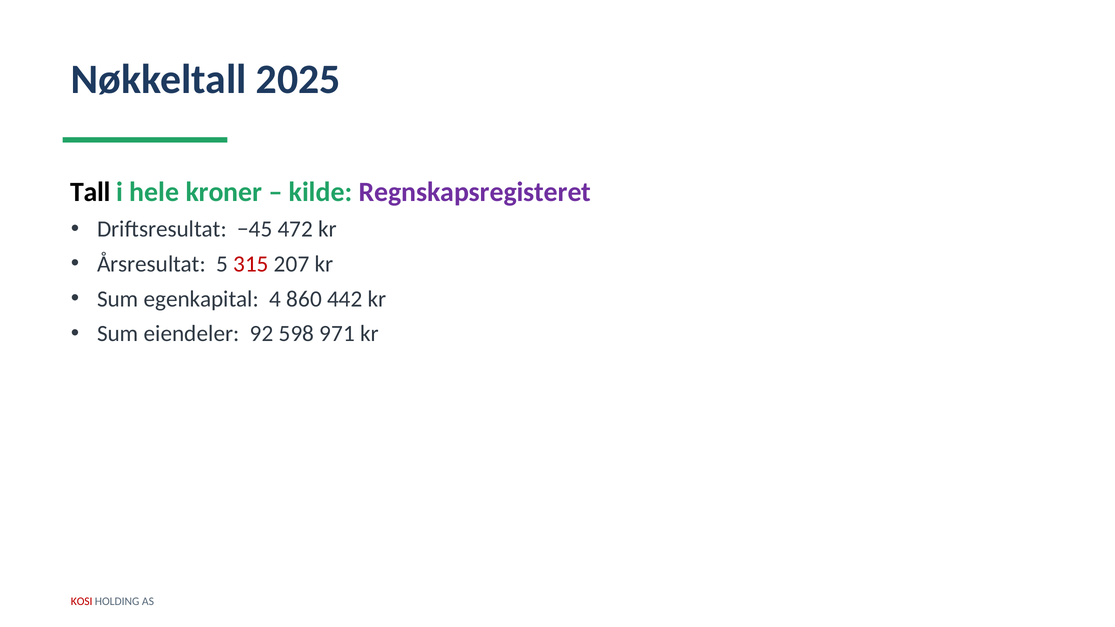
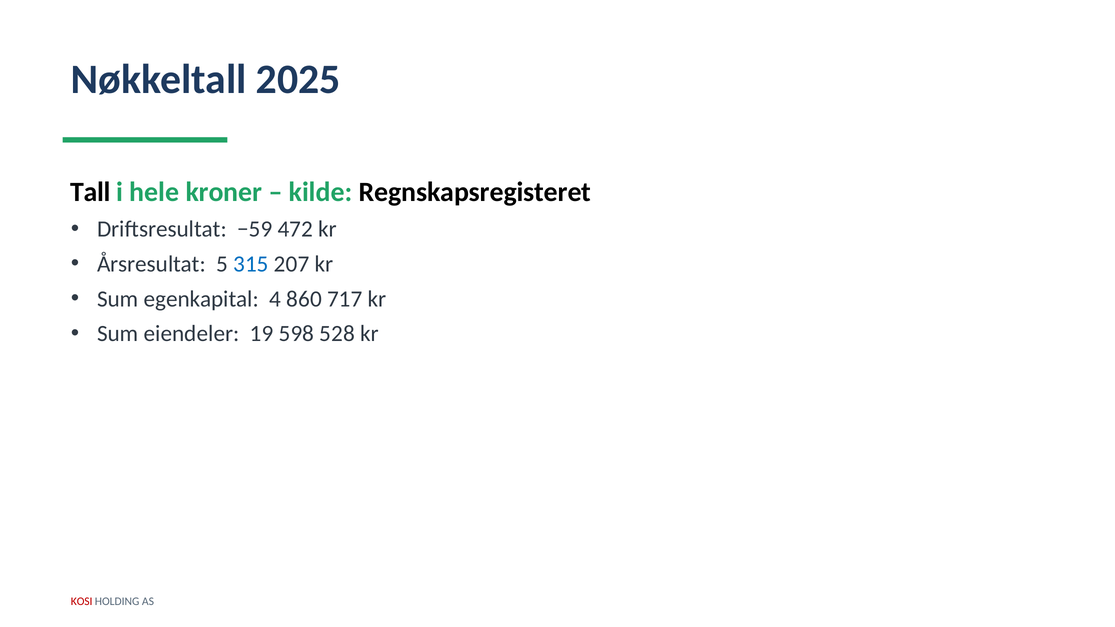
Regnskapsregisteret colour: purple -> black
−45: −45 -> −59
315 colour: red -> blue
442: 442 -> 717
92: 92 -> 19
971: 971 -> 528
